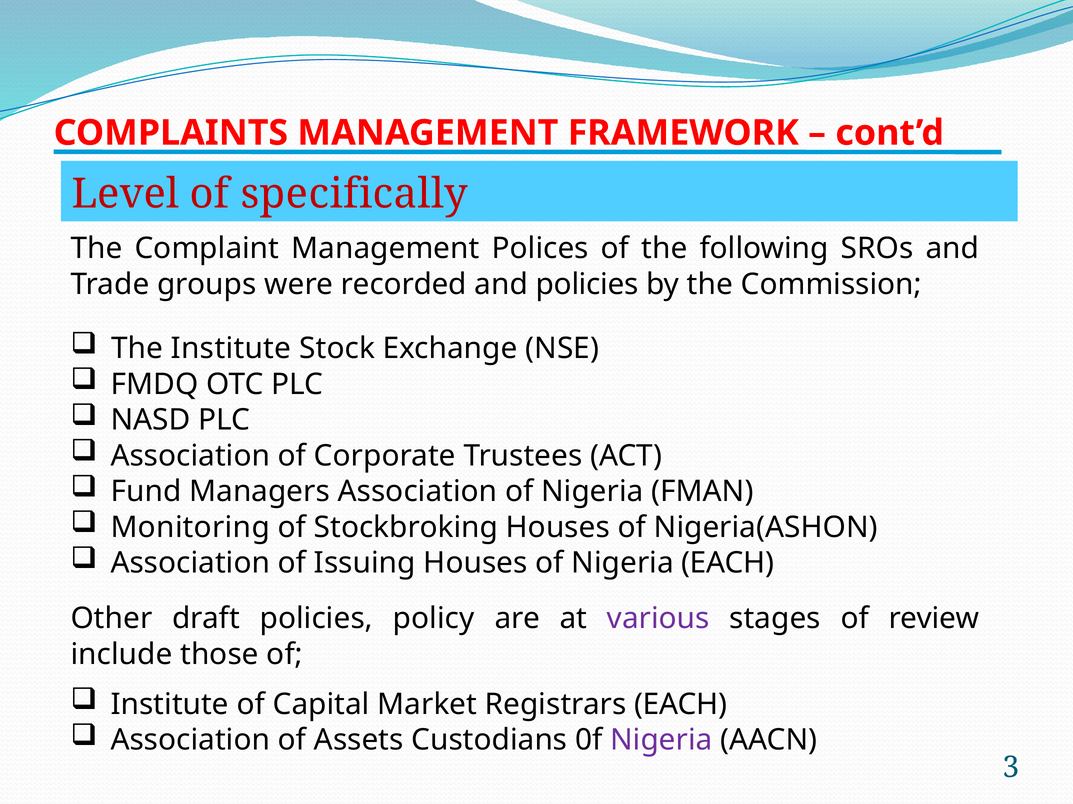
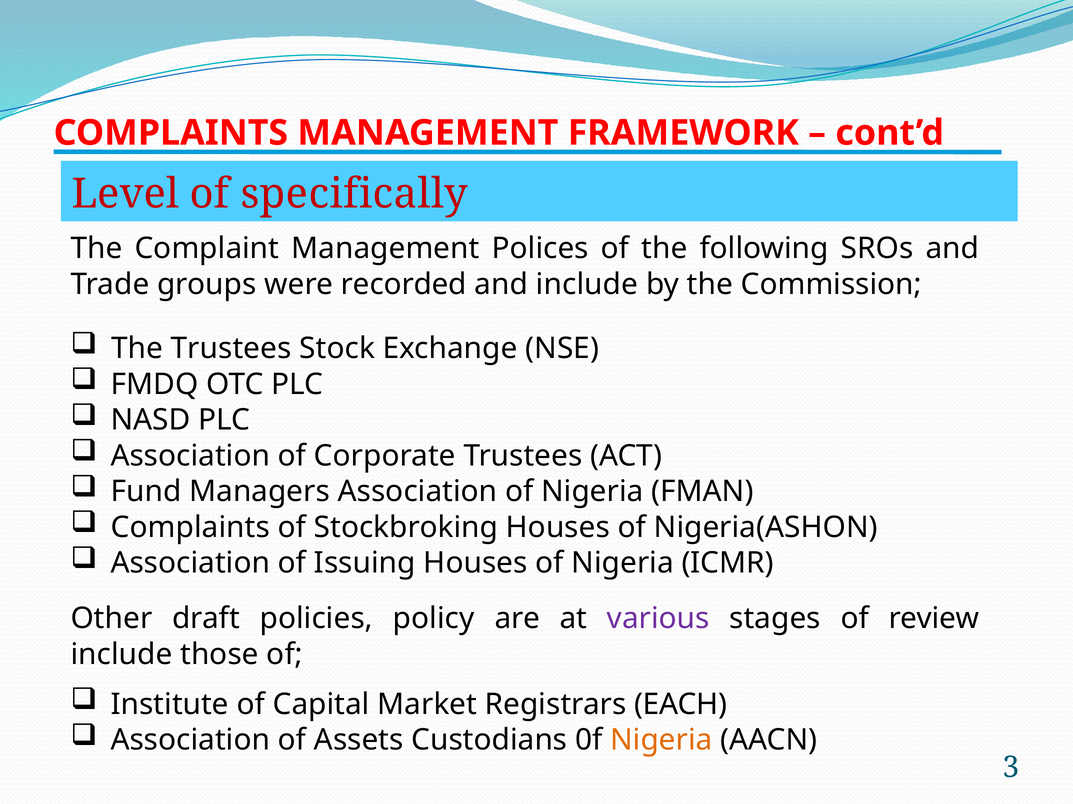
and policies: policies -> include
The Institute: Institute -> Trustees
Monitoring at (190, 528): Monitoring -> Complaints
Nigeria EACH: EACH -> ICMR
Nigeria at (661, 741) colour: purple -> orange
